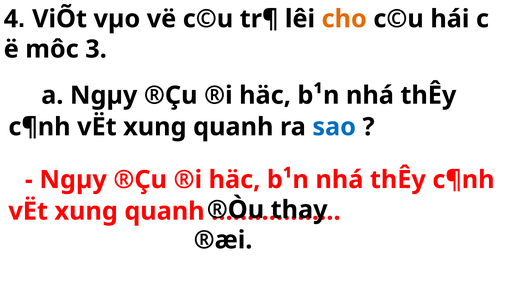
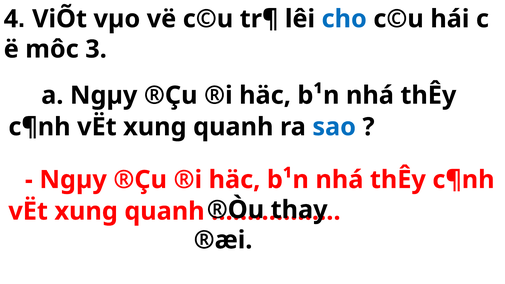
cho colour: orange -> blue
